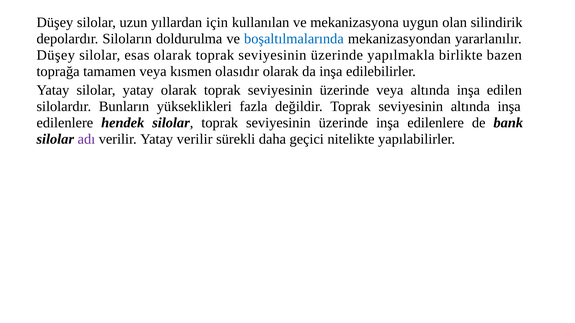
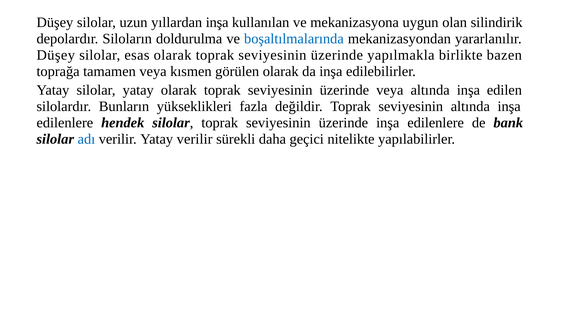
yıllardan için: için -> inşa
olasıdır: olasıdır -> görülen
adı colour: purple -> blue
